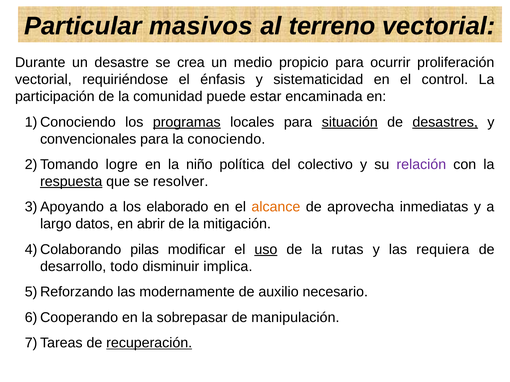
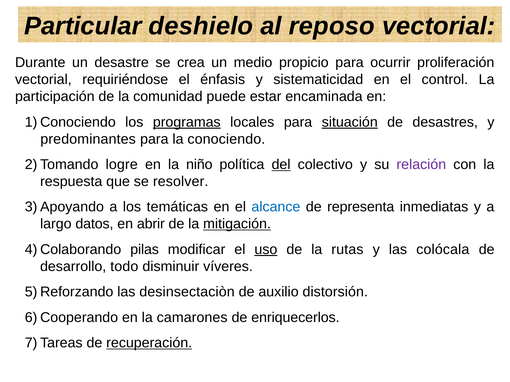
masivos: masivos -> deshielo
terreno: terreno -> reposo
desastres underline: present -> none
convencionales: convencionales -> predominantes
del underline: none -> present
respuesta underline: present -> none
elaborado: elaborado -> temáticas
alcance colour: orange -> blue
aprovecha: aprovecha -> representa
mitigación underline: none -> present
requiera: requiera -> colócala
implica: implica -> víveres
modernamente: modernamente -> desinsectaciòn
necesario: necesario -> distorsión
sobrepasar: sobrepasar -> camarones
manipulación: manipulación -> enriquecerlos
